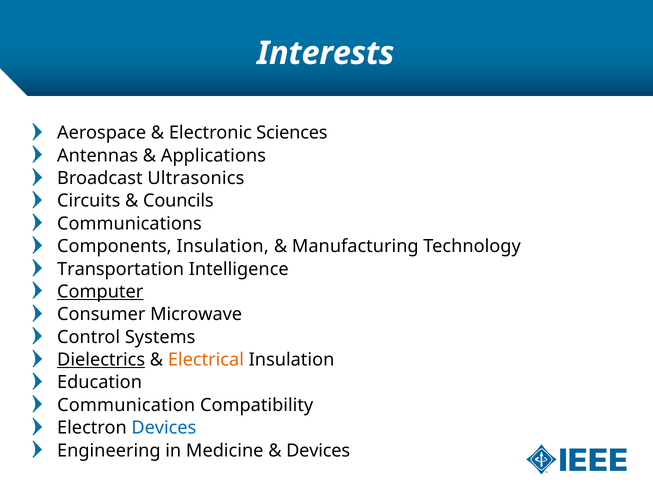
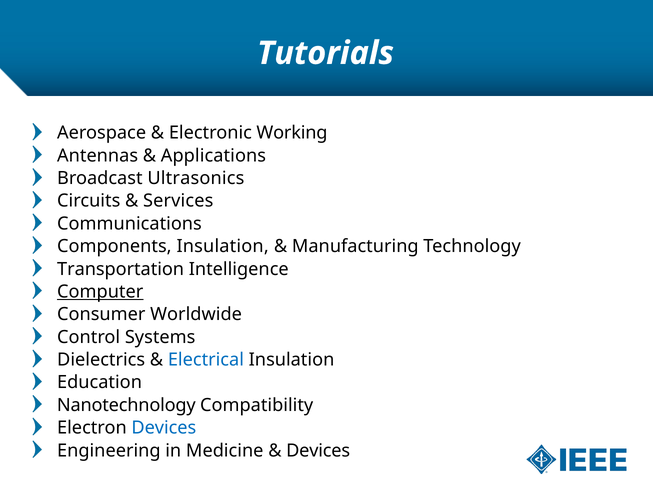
Interests: Interests -> Tutorials
Sciences: Sciences -> Working
Councils: Councils -> Services
Microwave: Microwave -> Worldwide
Dielectrics underline: present -> none
Electrical colour: orange -> blue
Communication: Communication -> Nanotechnology
